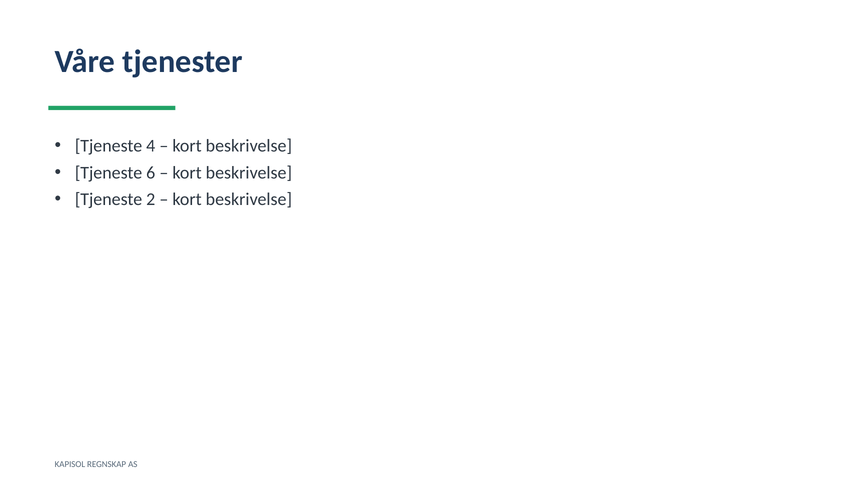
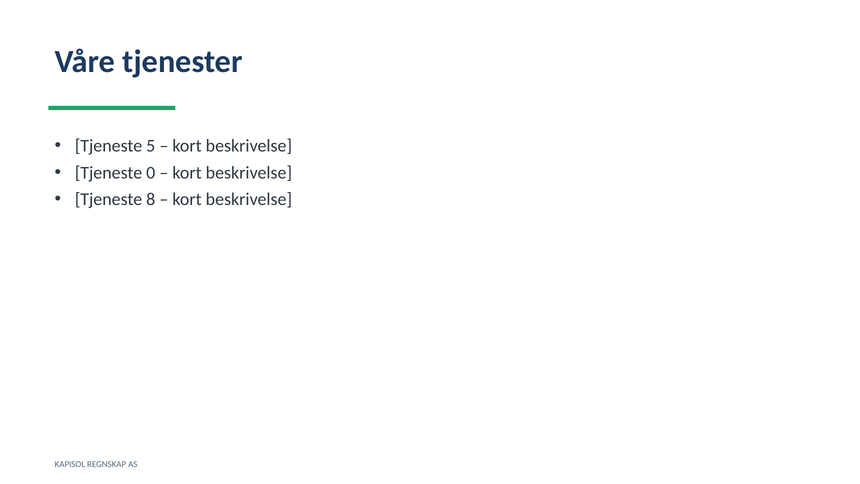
4: 4 -> 5
6: 6 -> 0
2: 2 -> 8
